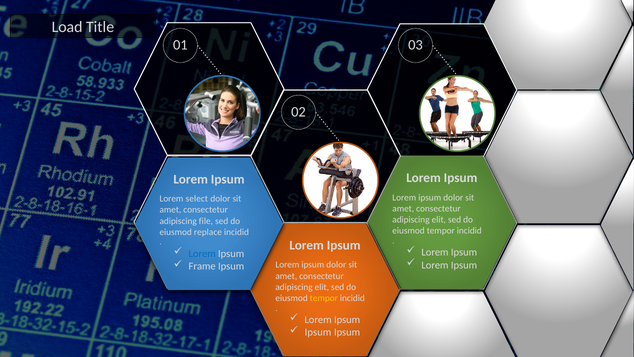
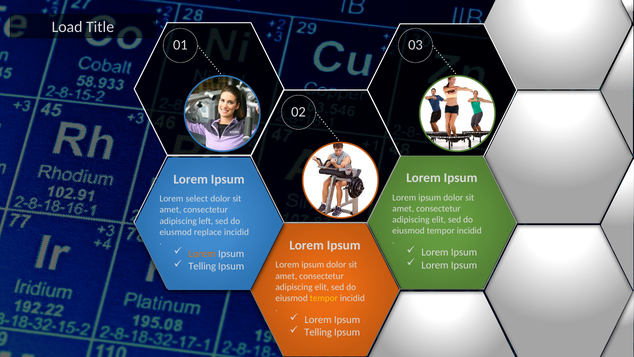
file: file -> left
Lorem at (202, 253) colour: blue -> orange
Frame at (202, 266): Frame -> Telling
Ipsum at (318, 332): Ipsum -> Telling
